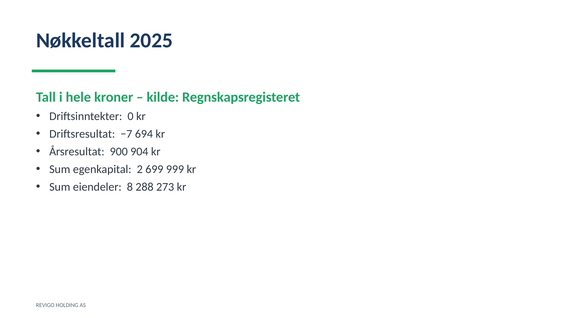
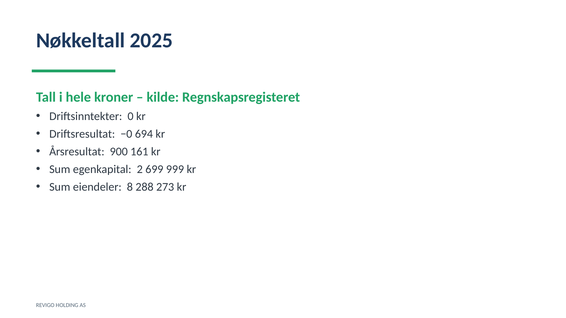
−7: −7 -> −0
904: 904 -> 161
